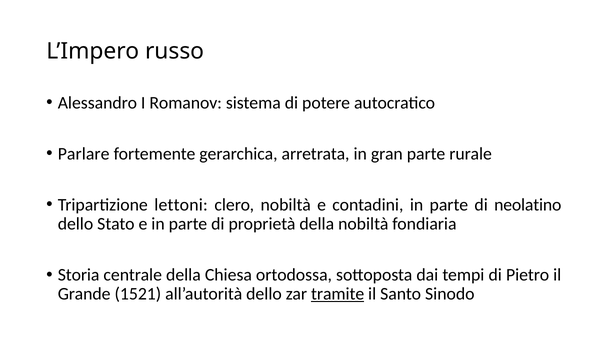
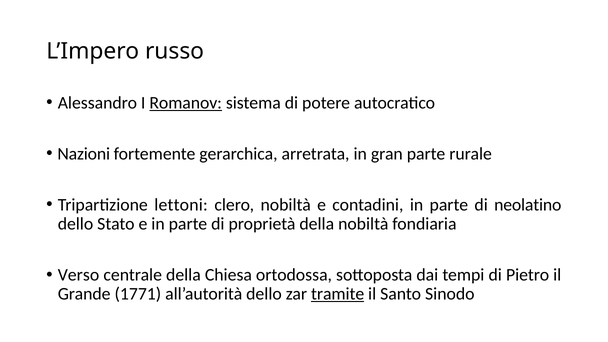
Romanov underline: none -> present
Parlare: Parlare -> Nazioni
Storia: Storia -> Verso
1521: 1521 -> 1771
